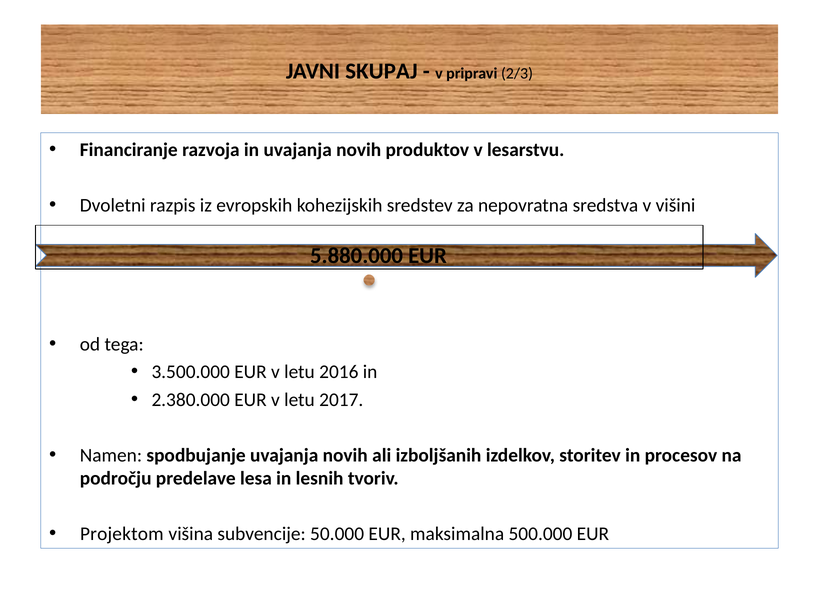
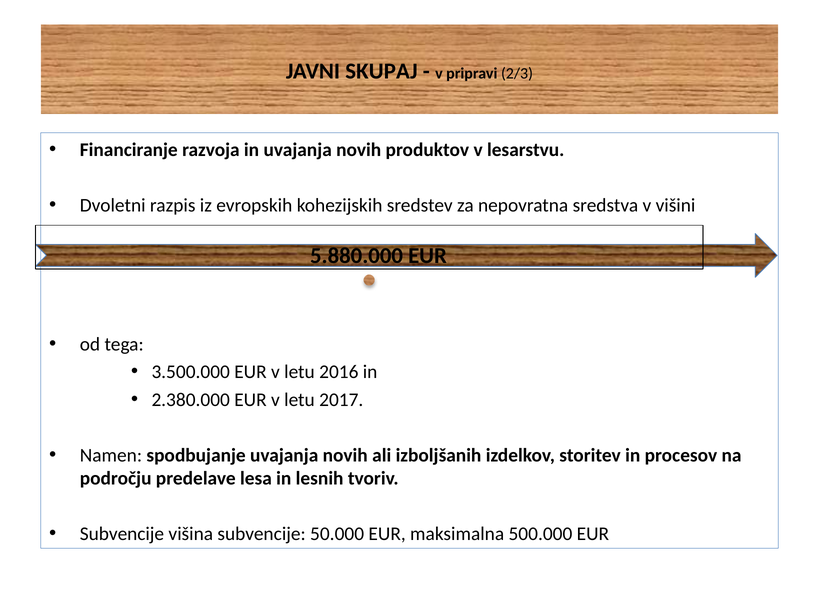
Projektom at (122, 534): Projektom -> Subvencije
